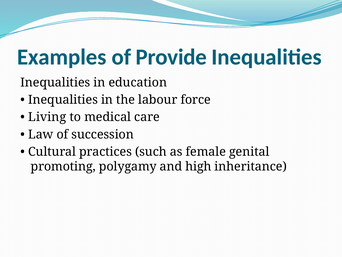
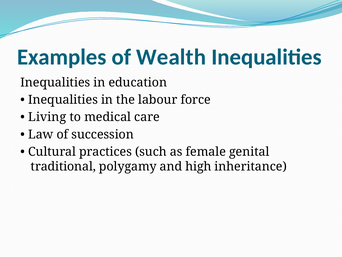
Provide: Provide -> Wealth
promoting: promoting -> traditional
